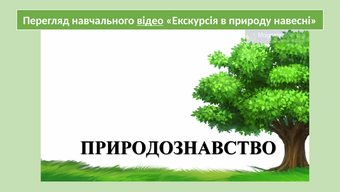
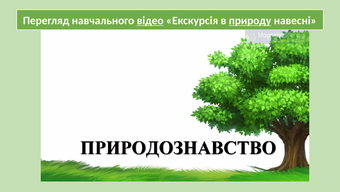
природу underline: none -> present
